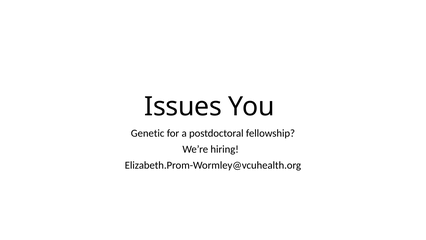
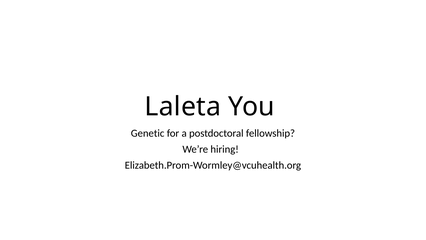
Issues: Issues -> Laleta
